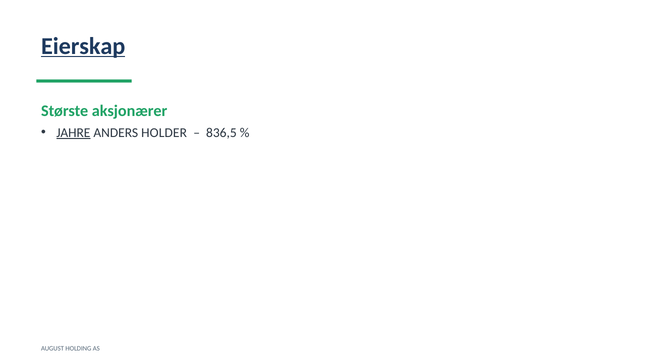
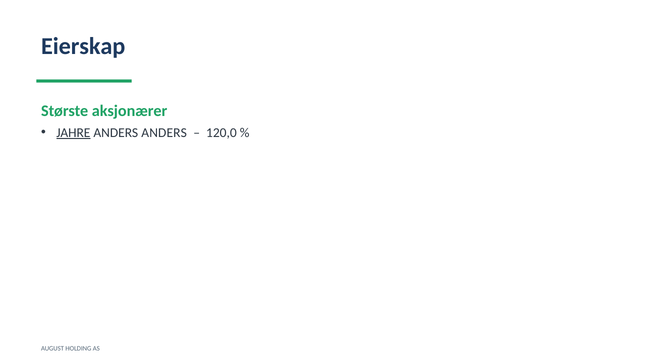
Eierskap underline: present -> none
ANDERS HOLDER: HOLDER -> ANDERS
836,5: 836,5 -> 120,0
